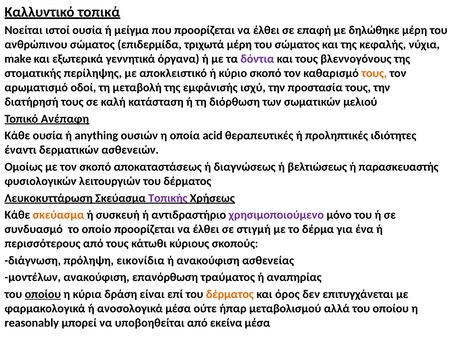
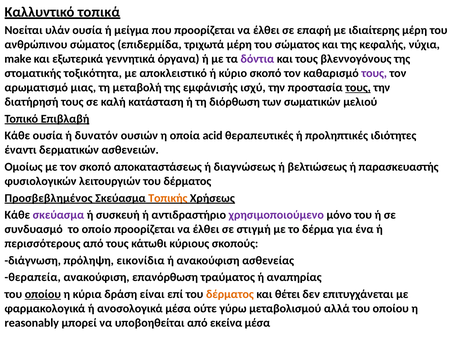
ιστοί: ιστοί -> υλάν
δηλώθηκε: δηλώθηκε -> ιδιαίτερης
περίληψης: περίληψης -> τοξικότητα
τους at (374, 73) colour: orange -> purple
οδοί: οδοί -> μιας
τους at (358, 88) underline: none -> present
Ανέπαφη: Ανέπαφη -> Επιβλαβή
anything: anything -> δυνατόν
Λευκοκυττάρωση: Λευκοκυττάρωση -> Προσβεβλημένος
Τοπικής colour: purple -> orange
σκεύασμα at (58, 215) colour: orange -> purple
μοντέλων: μοντέλων -> θεραπεία
όρος: όρος -> θέτει
ήπαρ: ήπαρ -> γύρω
